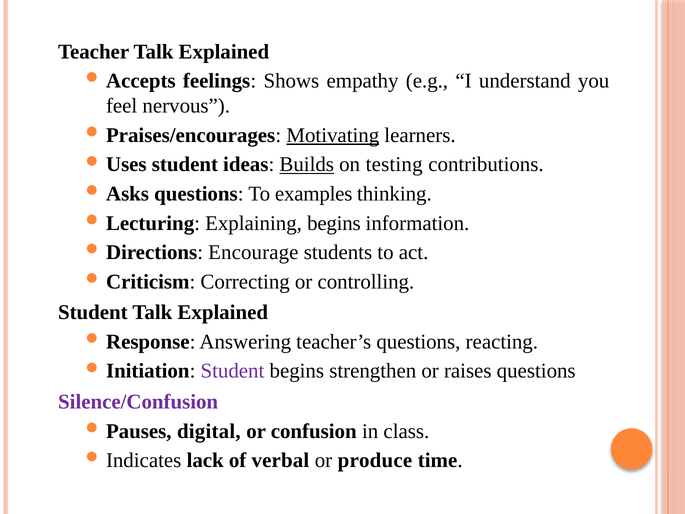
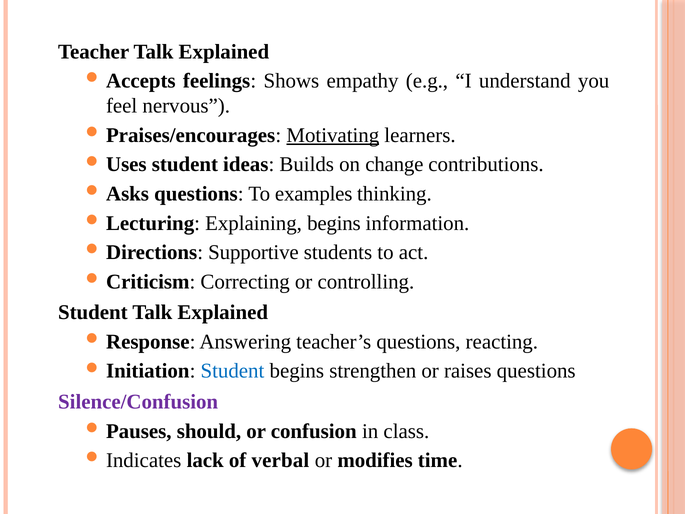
Builds underline: present -> none
testing: testing -> change
Encourage: Encourage -> Supportive
Student at (232, 371) colour: purple -> blue
digital: digital -> should
produce: produce -> modifies
